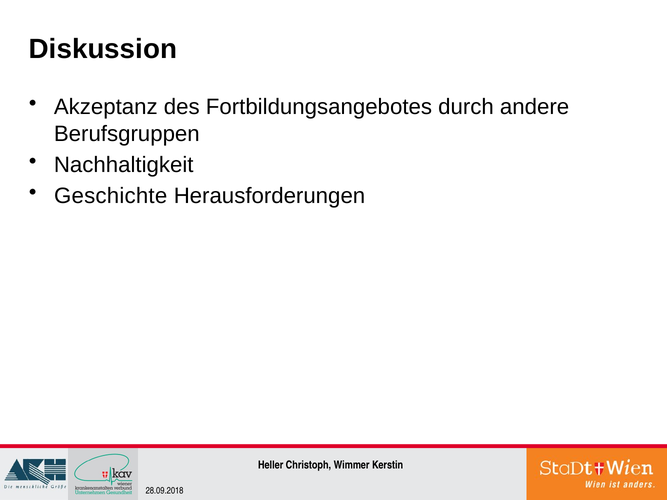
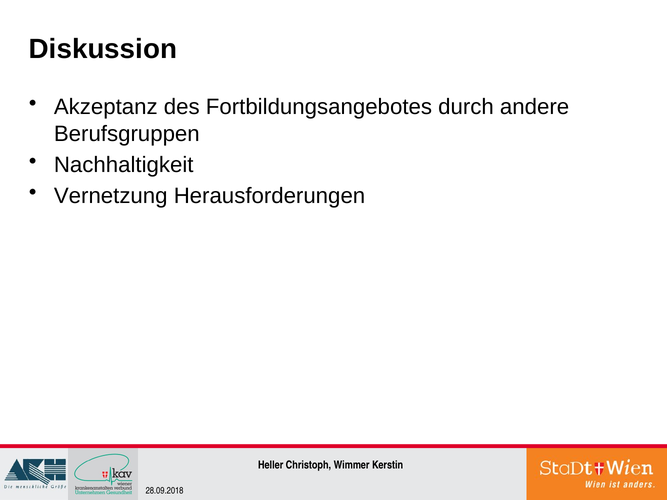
Geschichte: Geschichte -> Vernetzung
